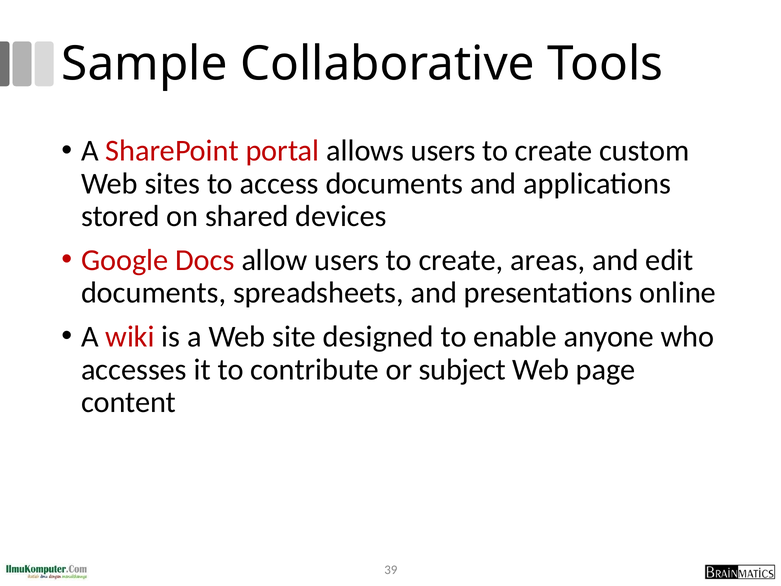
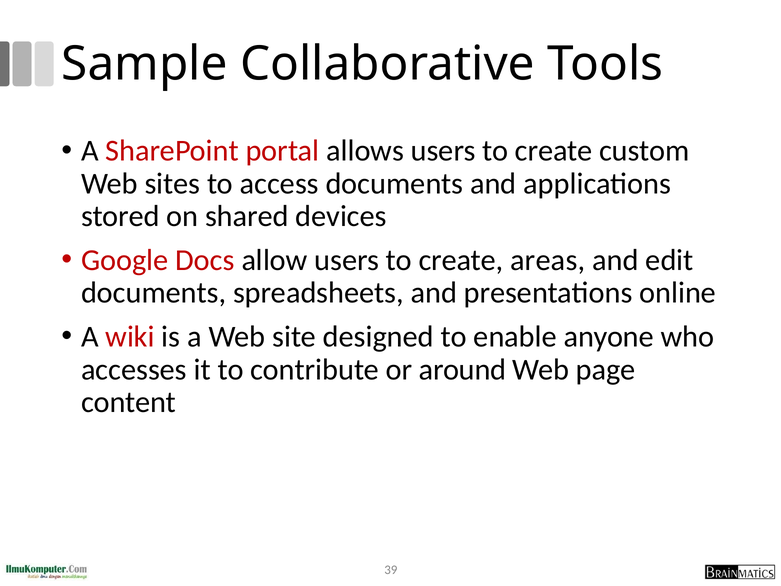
subject: subject -> around
